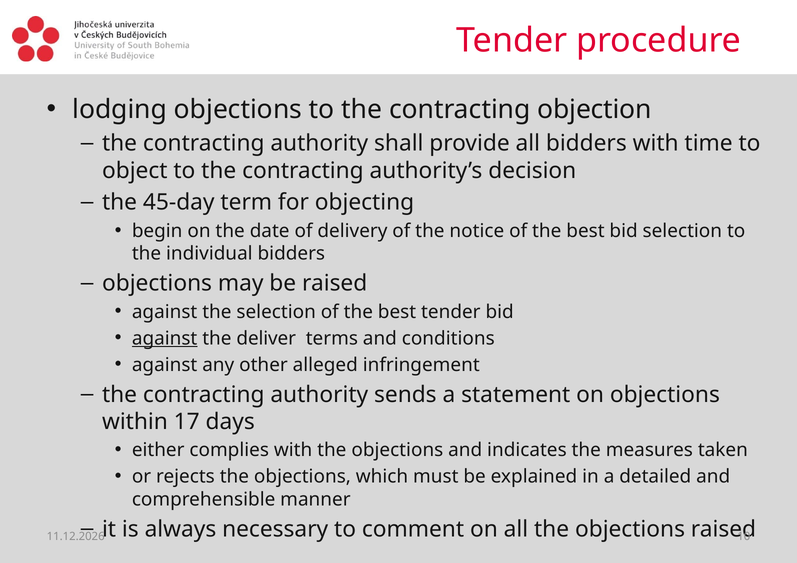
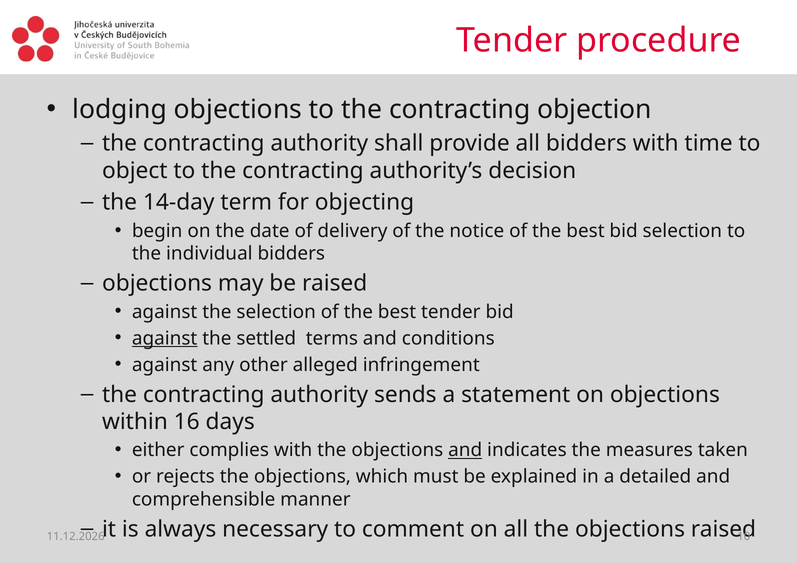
45-day: 45-day -> 14-day
deliver: deliver -> settled
17: 17 -> 16
and at (465, 451) underline: none -> present
